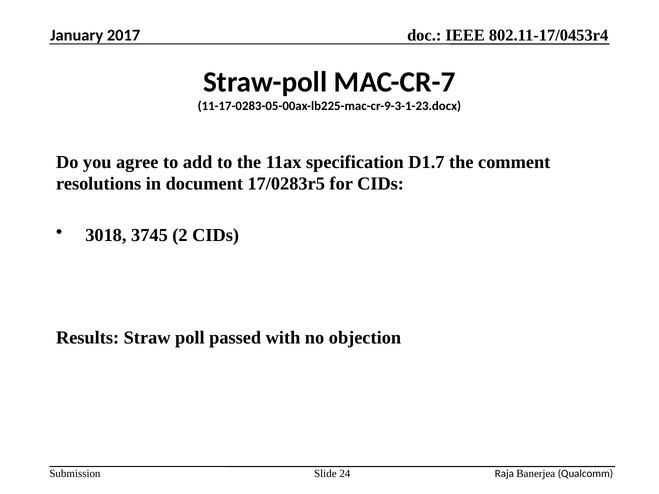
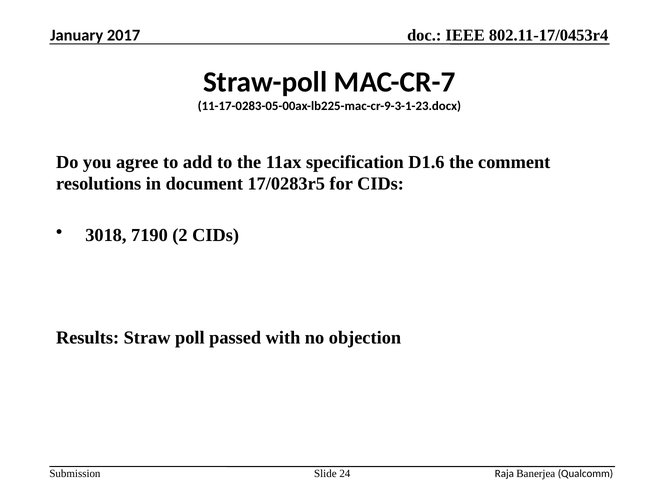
D1.7: D1.7 -> D1.6
3745: 3745 -> 7190
